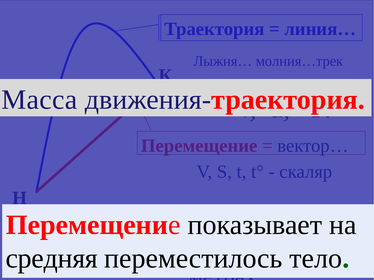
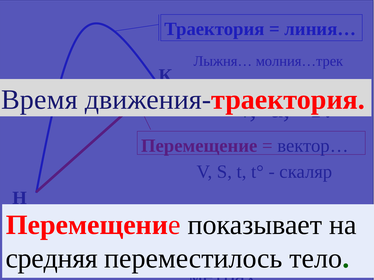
Масса: Масса -> Время
